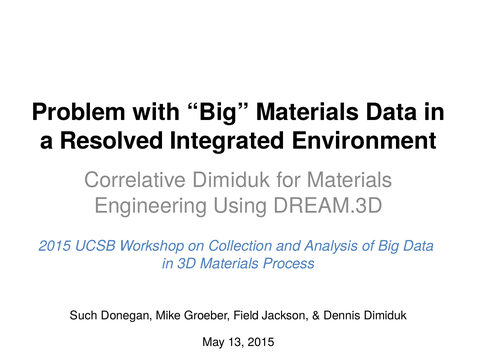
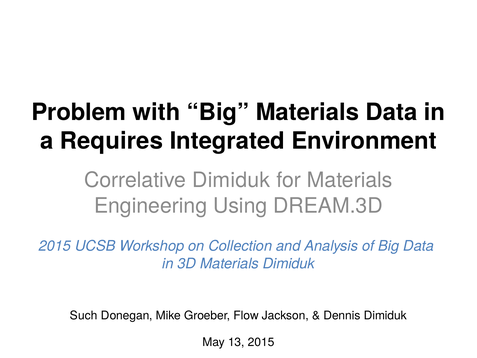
Resolved: Resolved -> Requires
Materials Process: Process -> Dimiduk
Field: Field -> Flow
